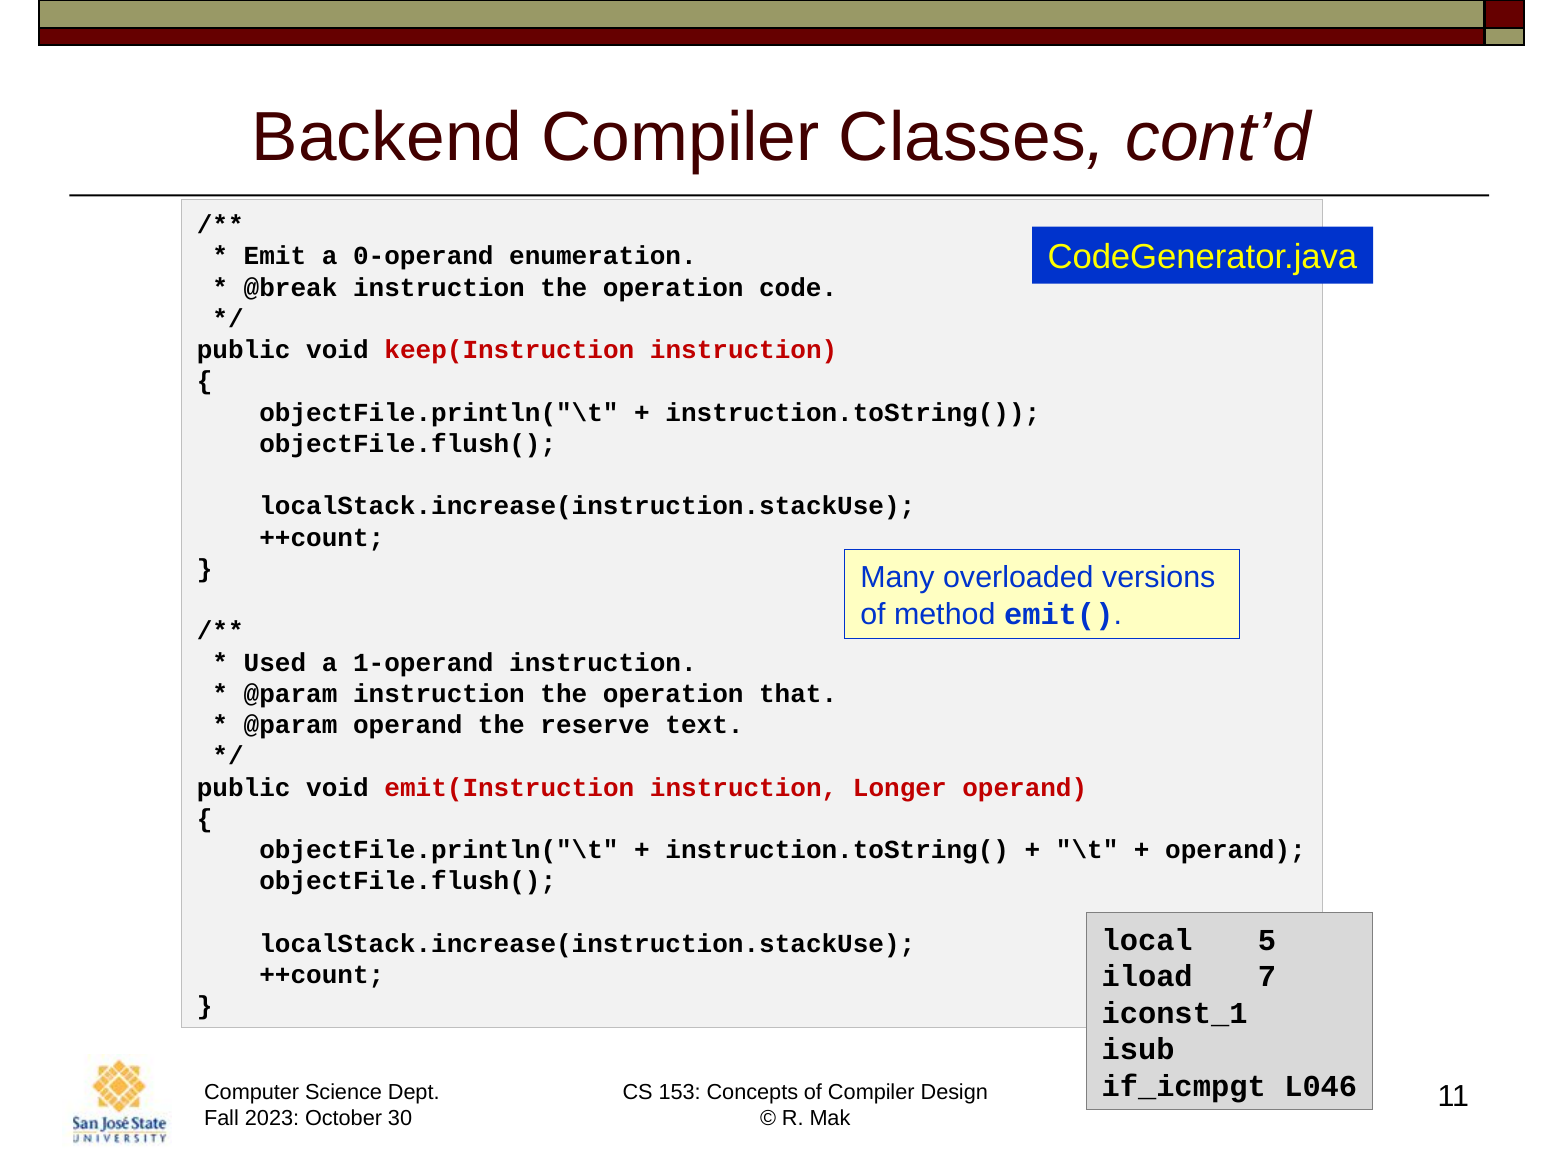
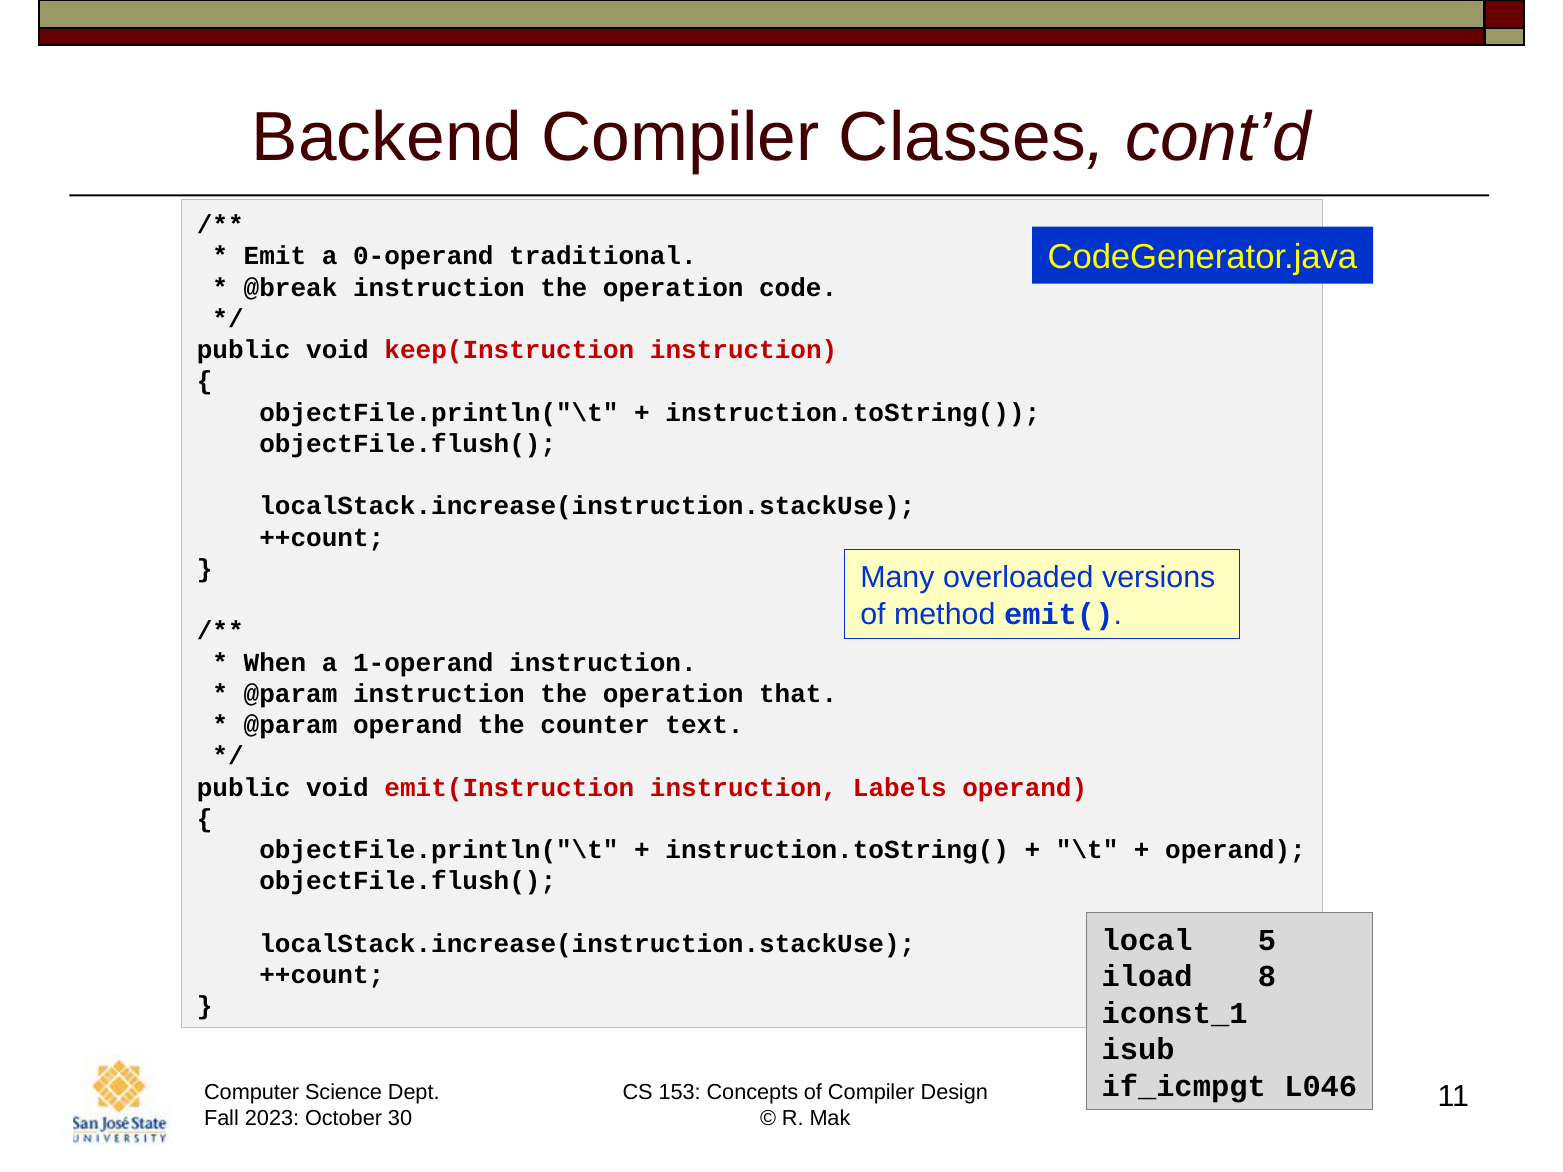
enumeration: enumeration -> traditional
Used: Used -> When
reserve: reserve -> counter
Longer: Longer -> Labels
7: 7 -> 8
